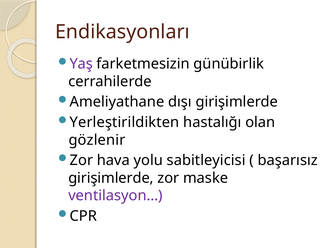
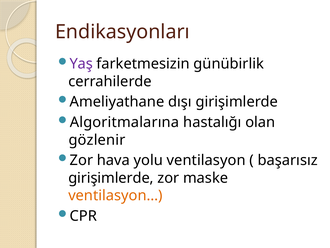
Yerleştirildikten: Yerleştirildikten -> Algoritmalarına
sabitleyicisi: sabitleyicisi -> ventilasyon
ventilasyon… colour: purple -> orange
